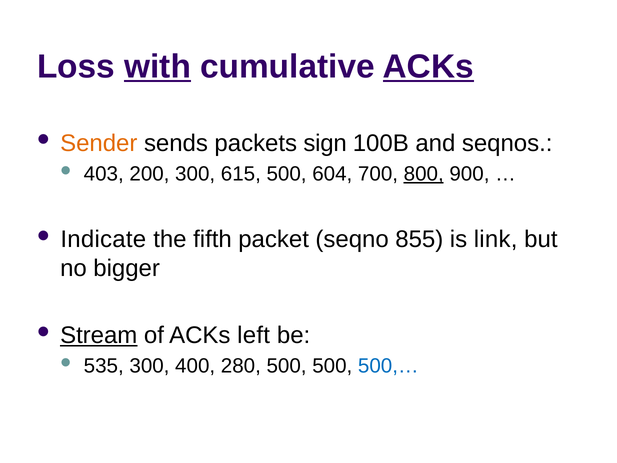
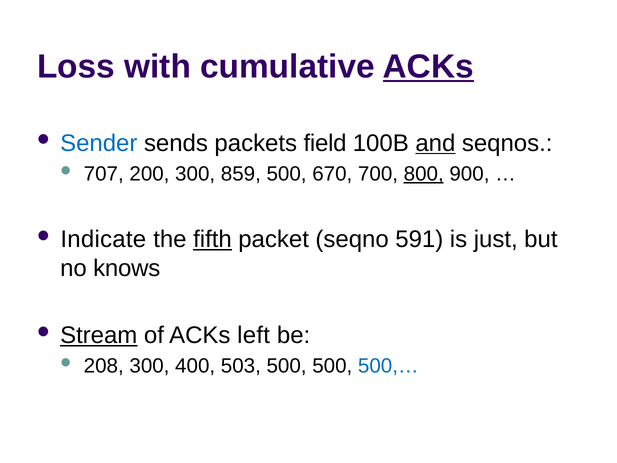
with underline: present -> none
Sender colour: orange -> blue
sign: sign -> field
and underline: none -> present
403: 403 -> 707
615: 615 -> 859
604: 604 -> 670
fifth underline: none -> present
855: 855 -> 591
link: link -> just
bigger: bigger -> knows
535: 535 -> 208
280: 280 -> 503
